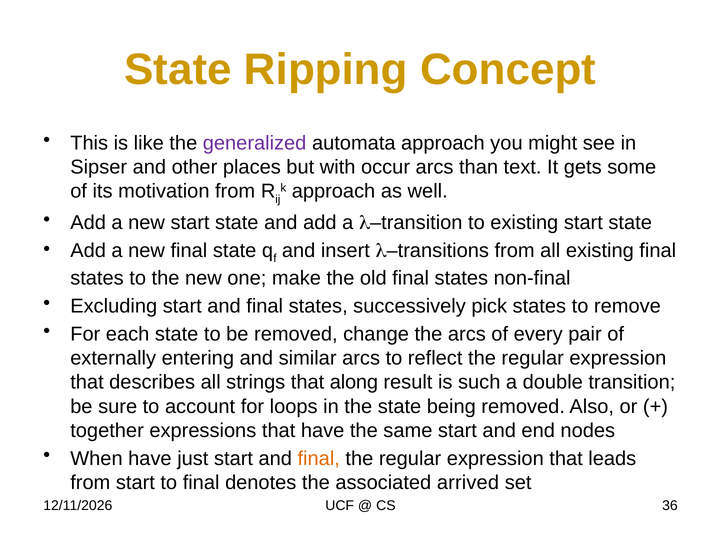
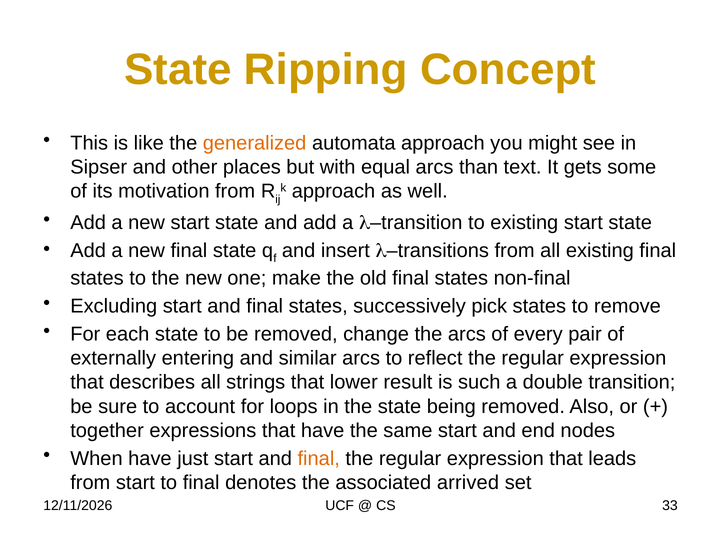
generalized colour: purple -> orange
occur: occur -> equal
along: along -> lower
36: 36 -> 33
